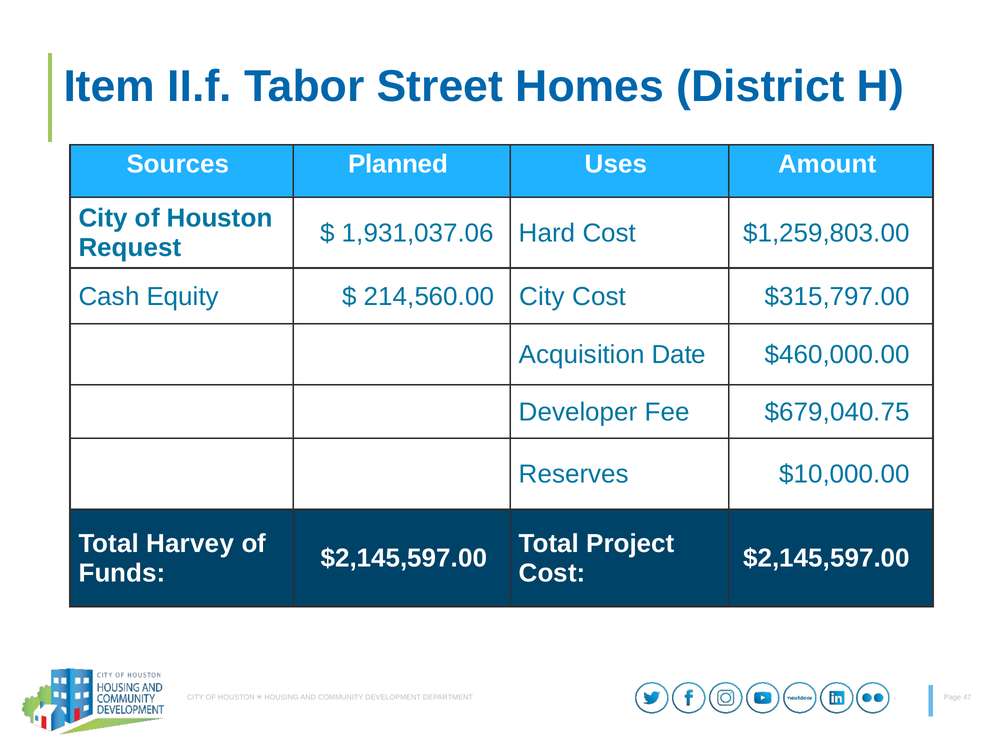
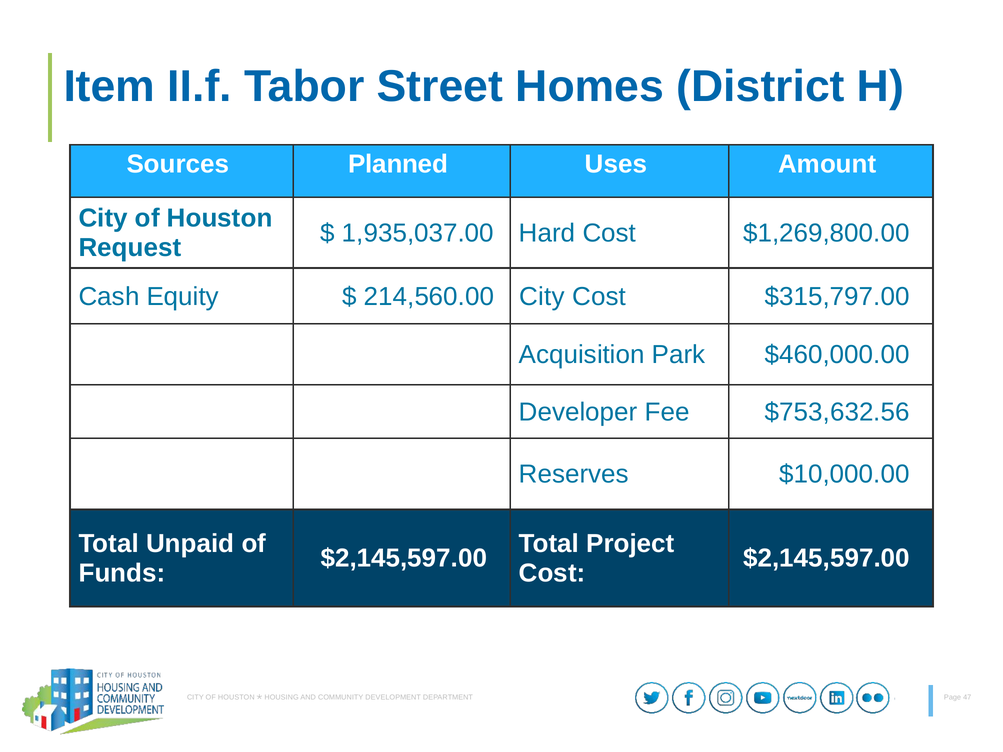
1,931,037.06: 1,931,037.06 -> 1,935,037.00
$1,259,803.00: $1,259,803.00 -> $1,269,800.00
Date: Date -> Park
$679,040.75: $679,040.75 -> $753,632.56
Harvey: Harvey -> Unpaid
